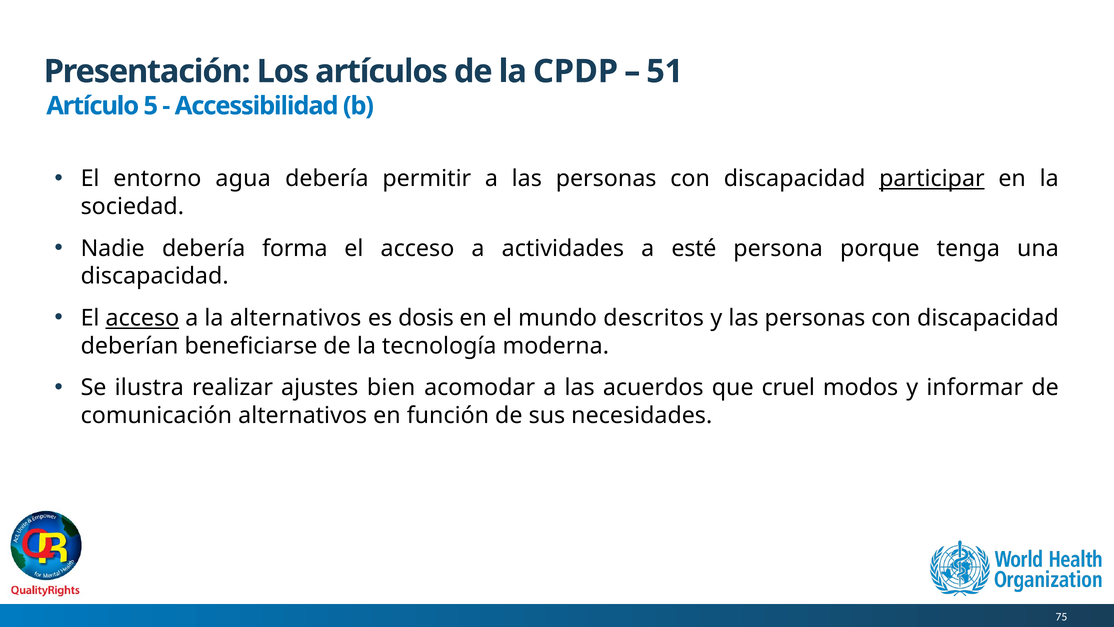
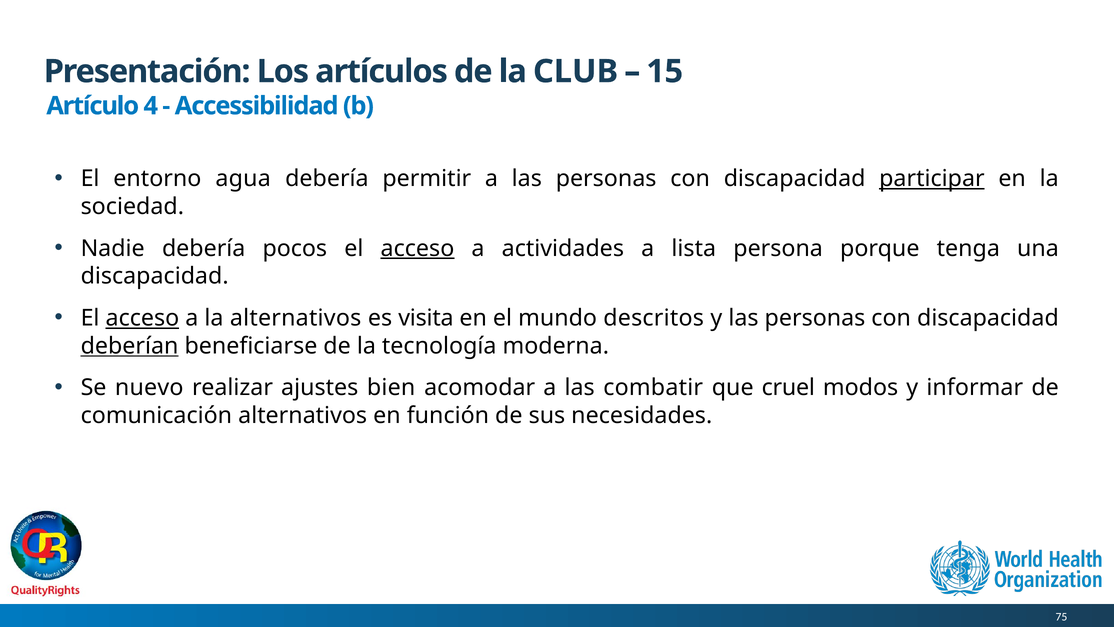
CPDP: CPDP -> CLUB
51: 51 -> 15
5: 5 -> 4
forma: forma -> pocos
acceso at (417, 248) underline: none -> present
esté: esté -> lista
dosis: dosis -> visita
deberían underline: none -> present
ilustra: ilustra -> nuevo
acuerdos: acuerdos -> combatir
